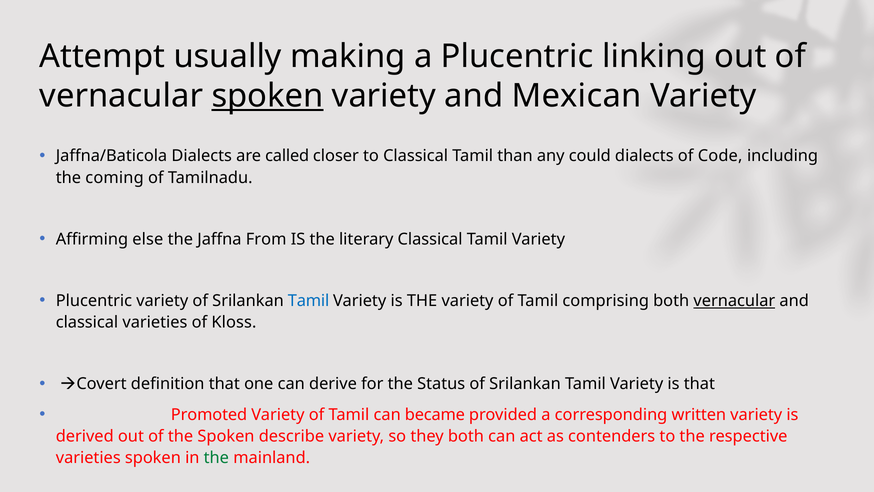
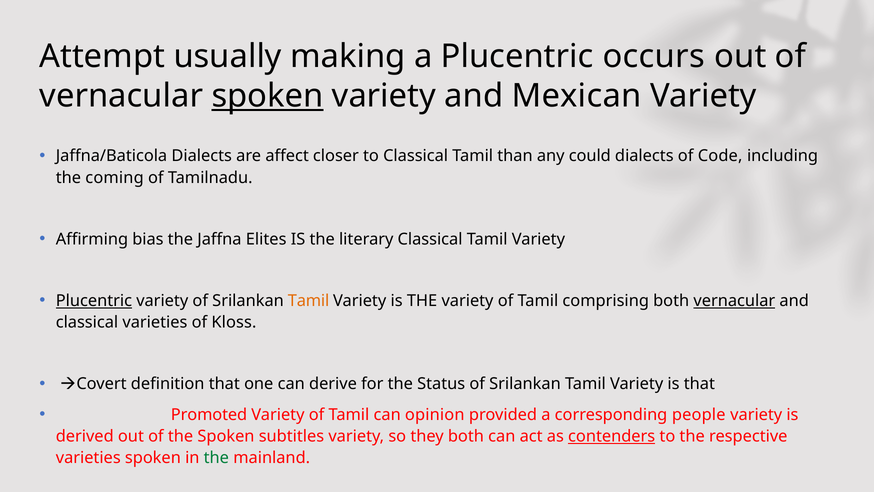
linking: linking -> occurs
called: called -> affect
else: else -> bias
From: From -> Elites
Plucentric at (94, 301) underline: none -> present
Tamil at (309, 301) colour: blue -> orange
became: became -> opinion
written: written -> people
describe: describe -> subtitles
contenders underline: none -> present
